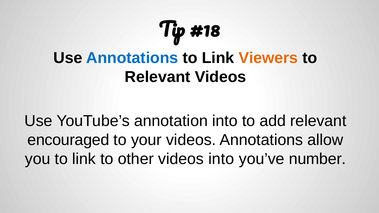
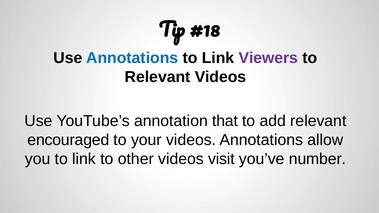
Viewers colour: orange -> purple
annotation into: into -> that
videos into: into -> visit
